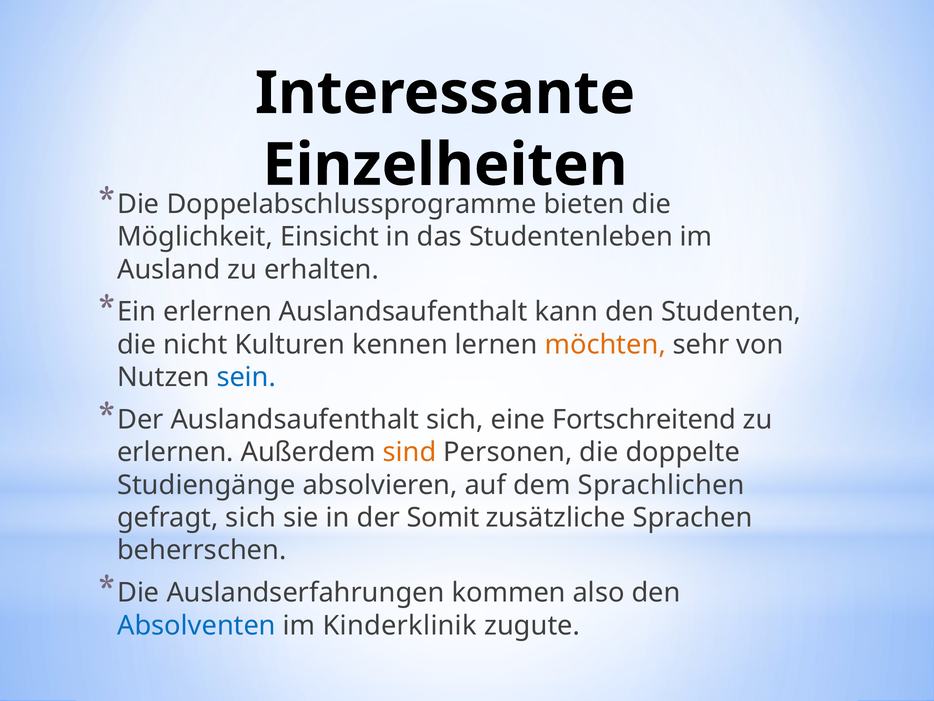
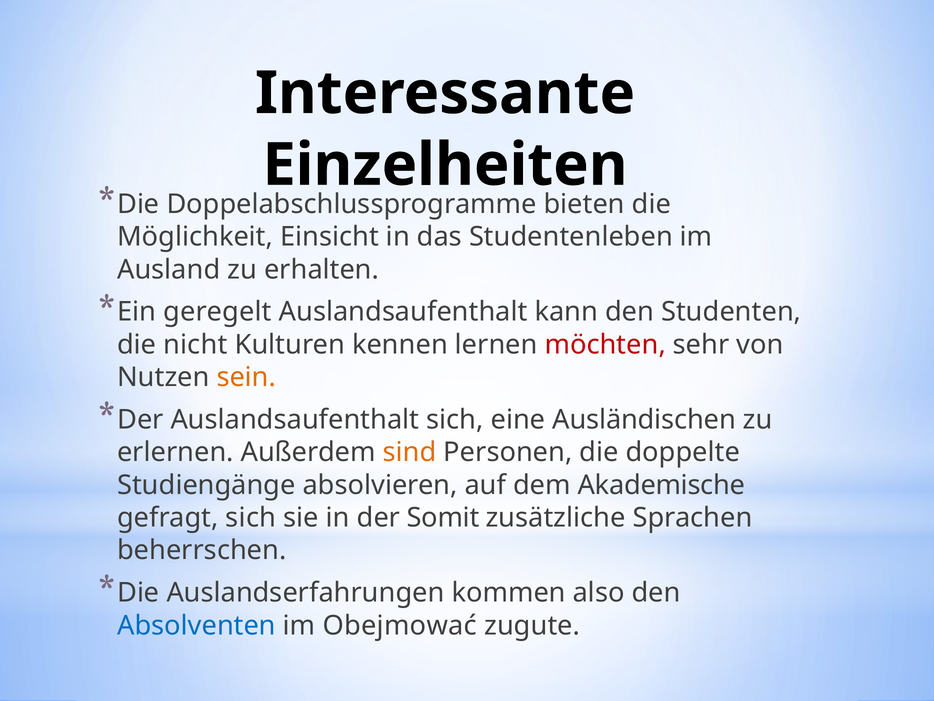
Ein erlernen: erlernen -> geregelt
möchten colour: orange -> red
sein colour: blue -> orange
Fortschreitend: Fortschreitend -> Ausländischen
Sprachlichen: Sprachlichen -> Akademische
Kinderklinik: Kinderklinik -> Obejmować
